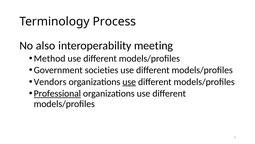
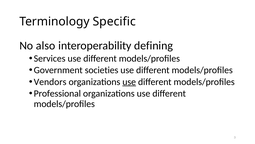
Process: Process -> Specific
meeting: meeting -> defining
Method: Method -> Services
Professional underline: present -> none
